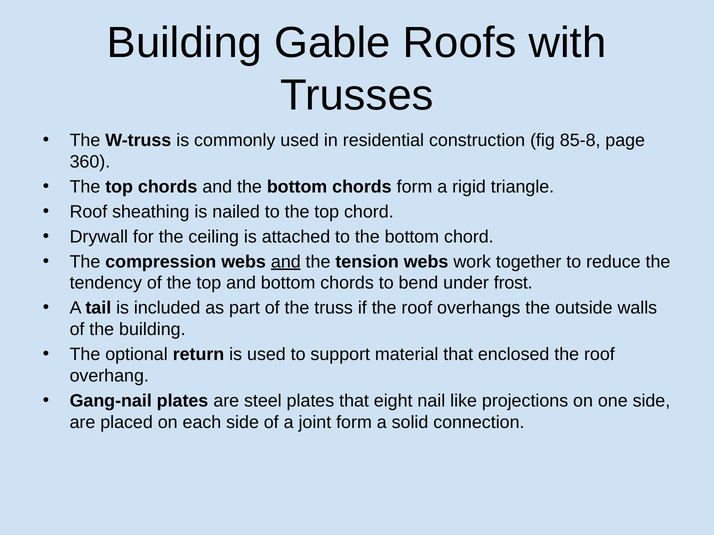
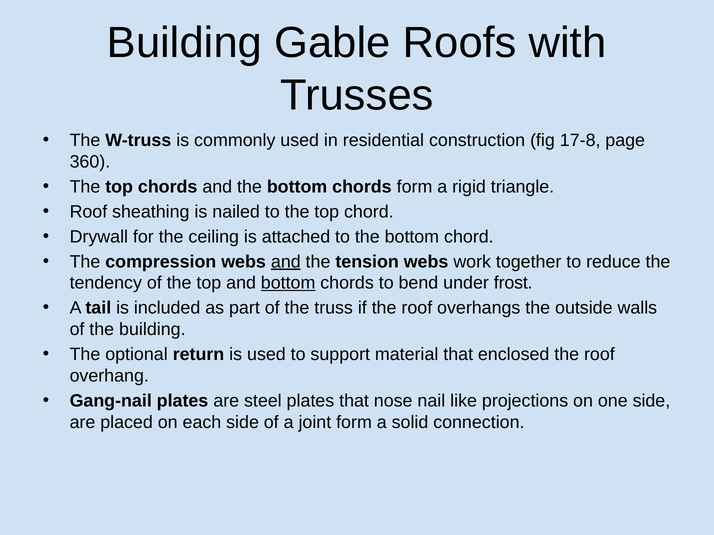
85-8: 85-8 -> 17-8
bottom at (288, 283) underline: none -> present
eight: eight -> nose
